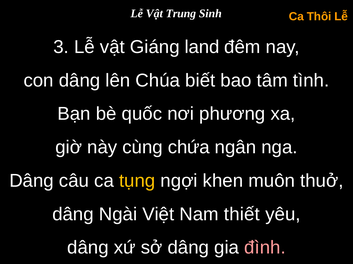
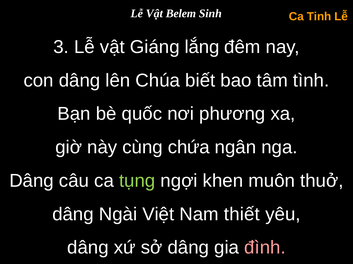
Trung: Trung -> Belem
Thôi: Thôi -> Tinh
land: land -> lắng
tụng colour: yellow -> light green
